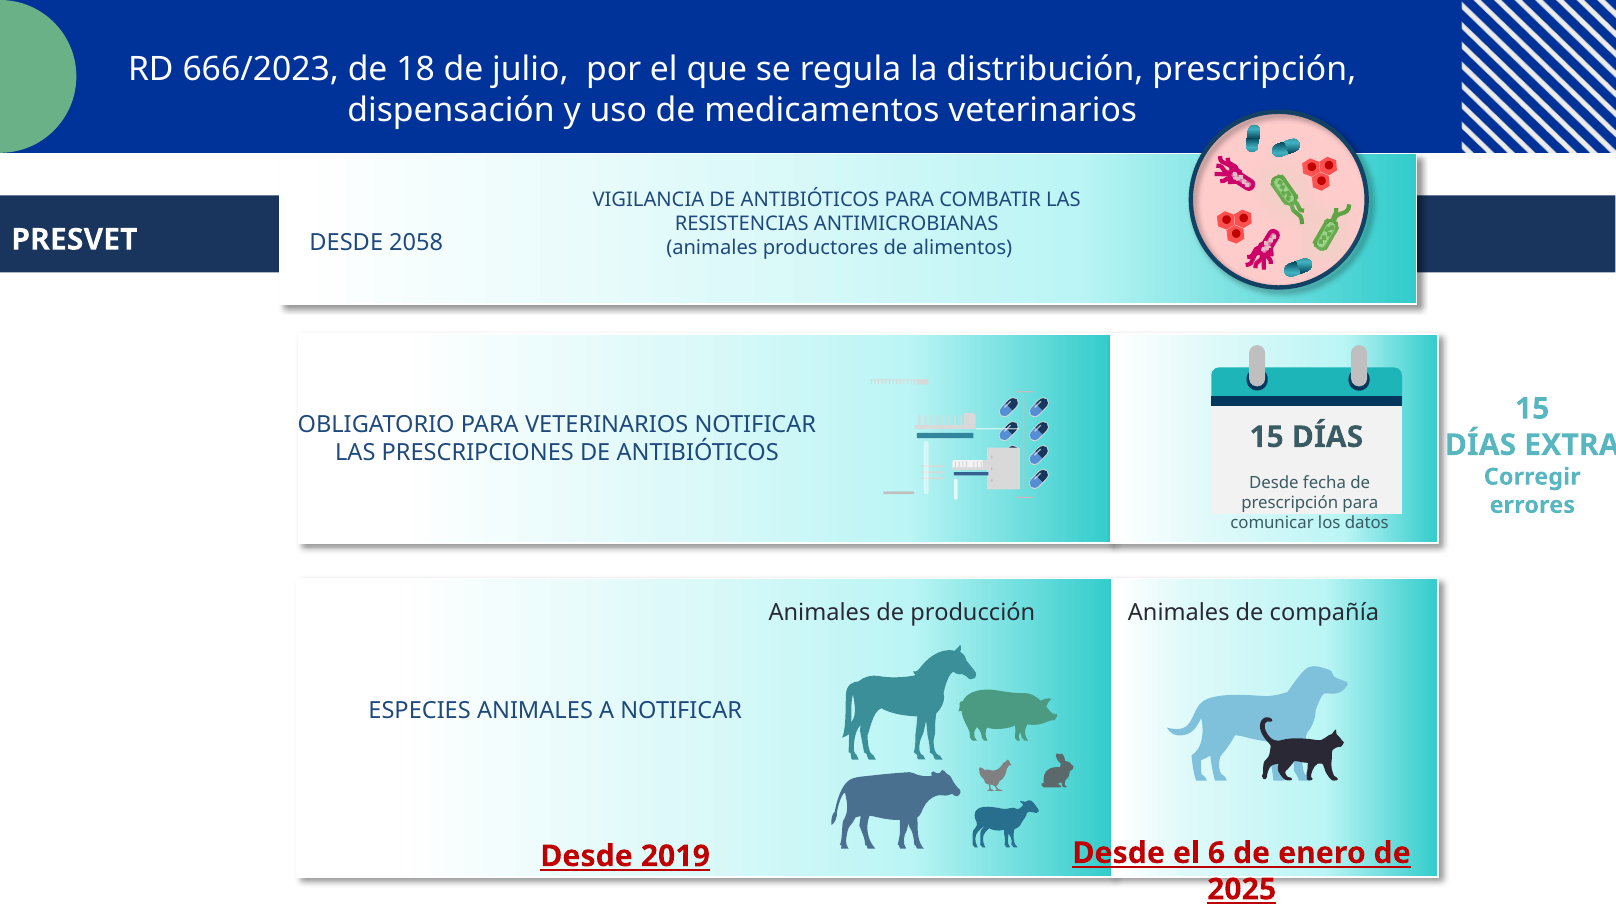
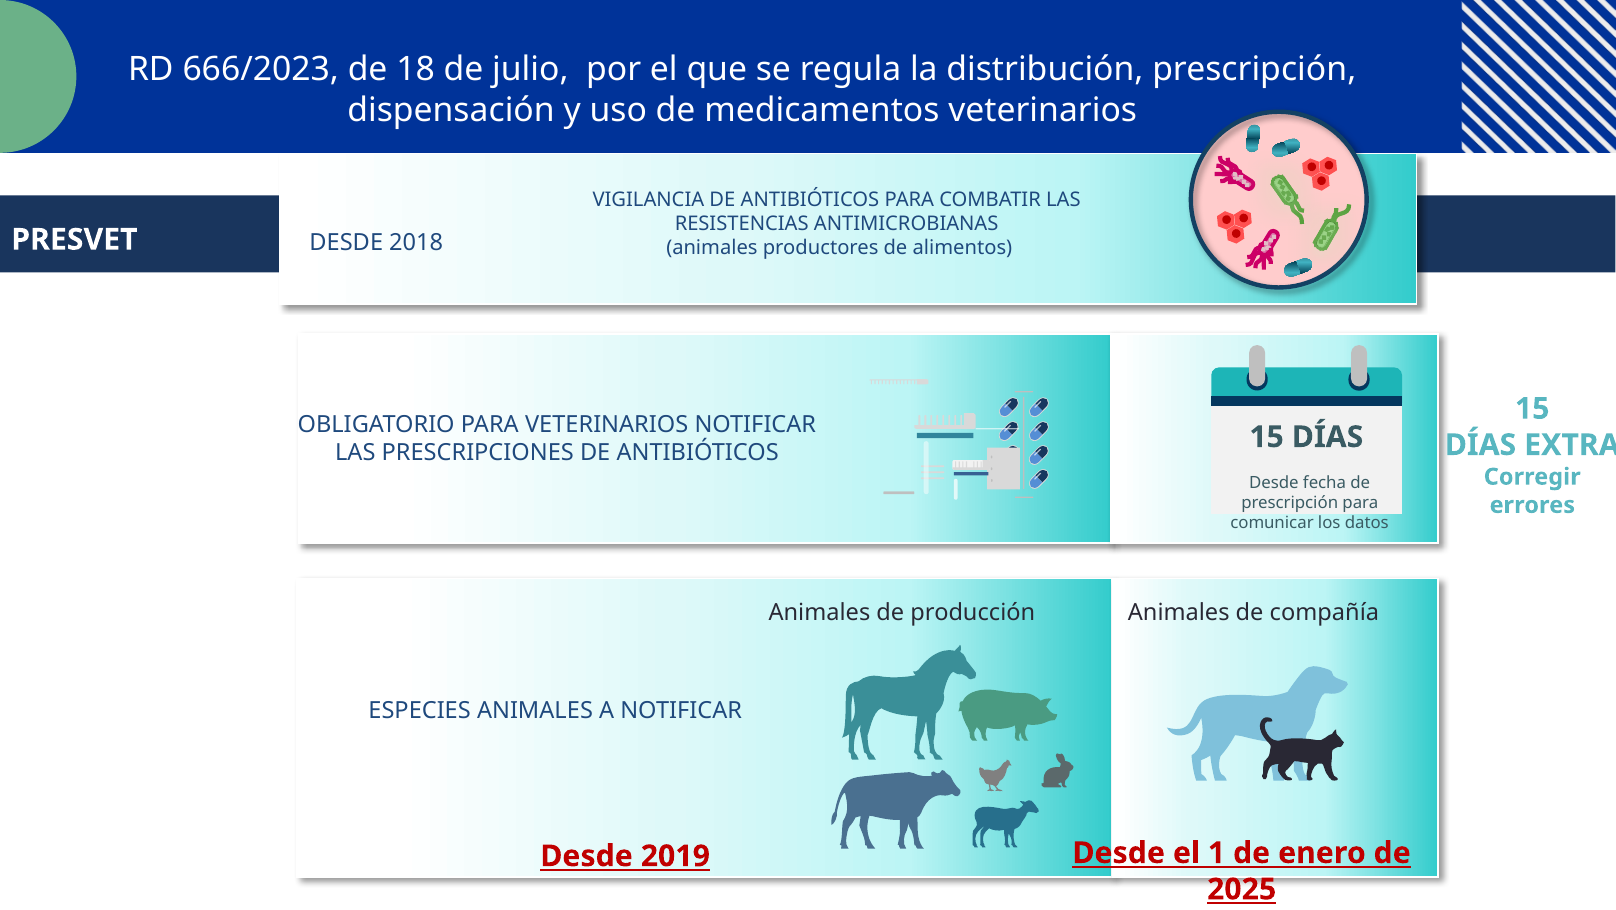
2058: 2058 -> 2018
6: 6 -> 1
